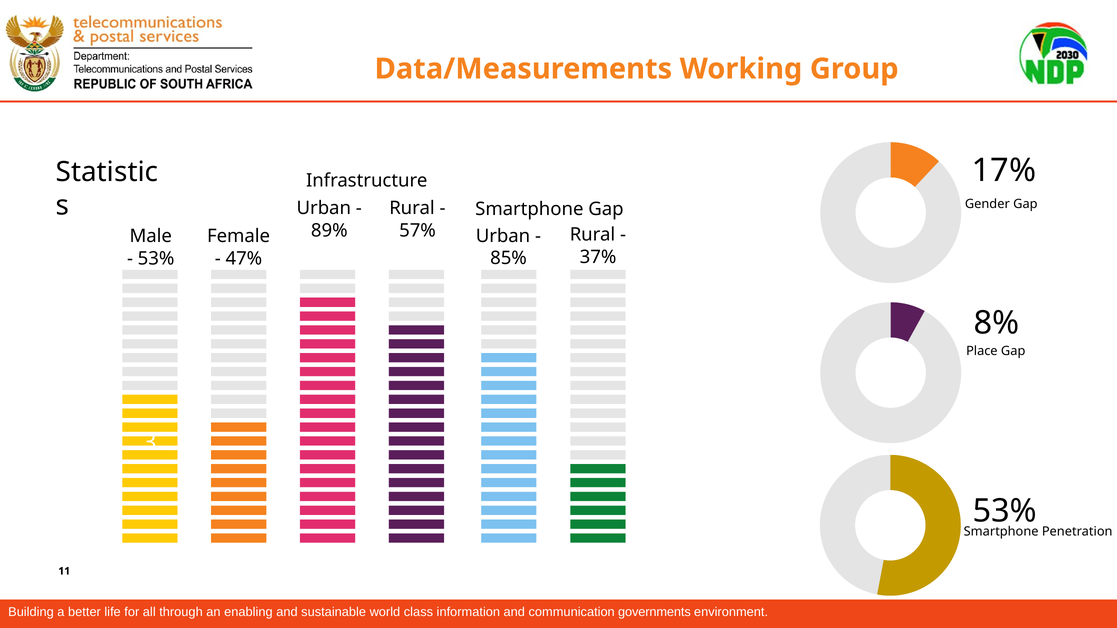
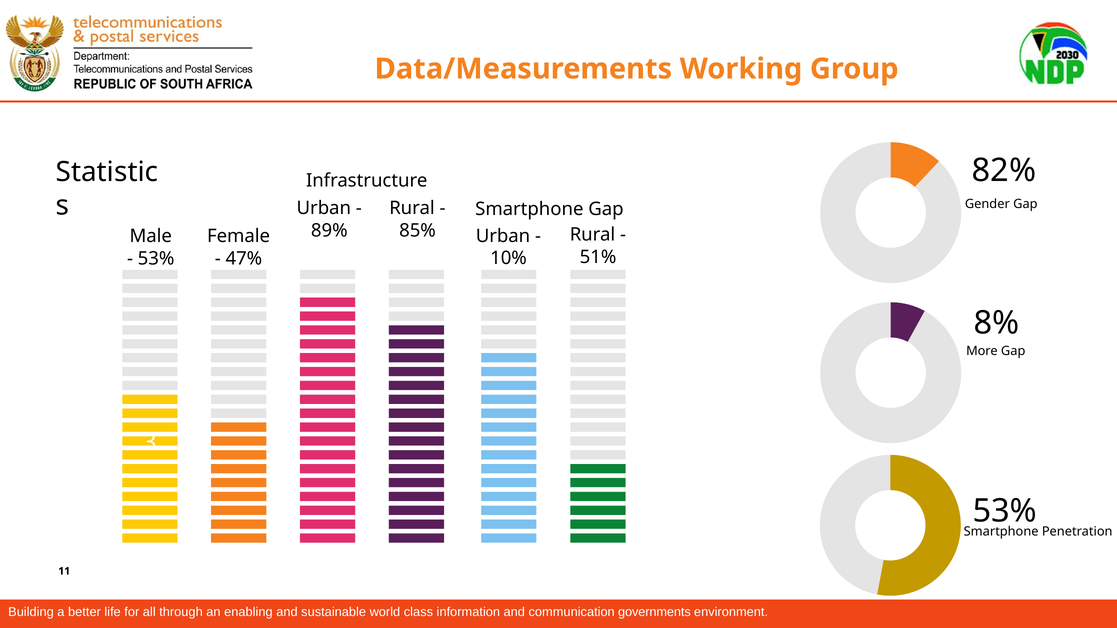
17%: 17% -> 82%
57%: 57% -> 85%
37%: 37% -> 51%
85%: 85% -> 10%
Place: Place -> More
